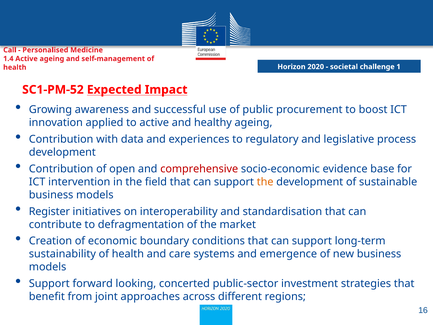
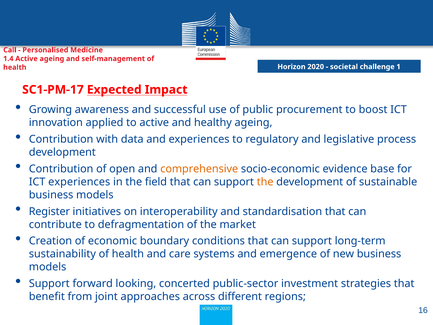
SC1-PM-52: SC1-PM-52 -> SC1-PM-17
comprehensive colour: red -> orange
ICT intervention: intervention -> experiences
